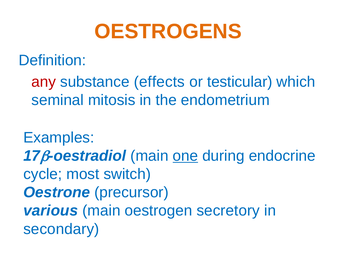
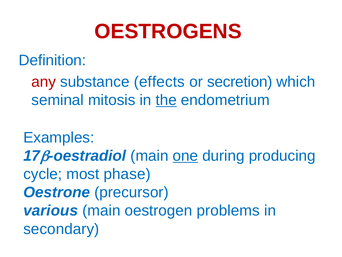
OESTROGENS colour: orange -> red
testicular: testicular -> secretion
the underline: none -> present
endocrine: endocrine -> producing
switch: switch -> phase
secretory: secretory -> problems
